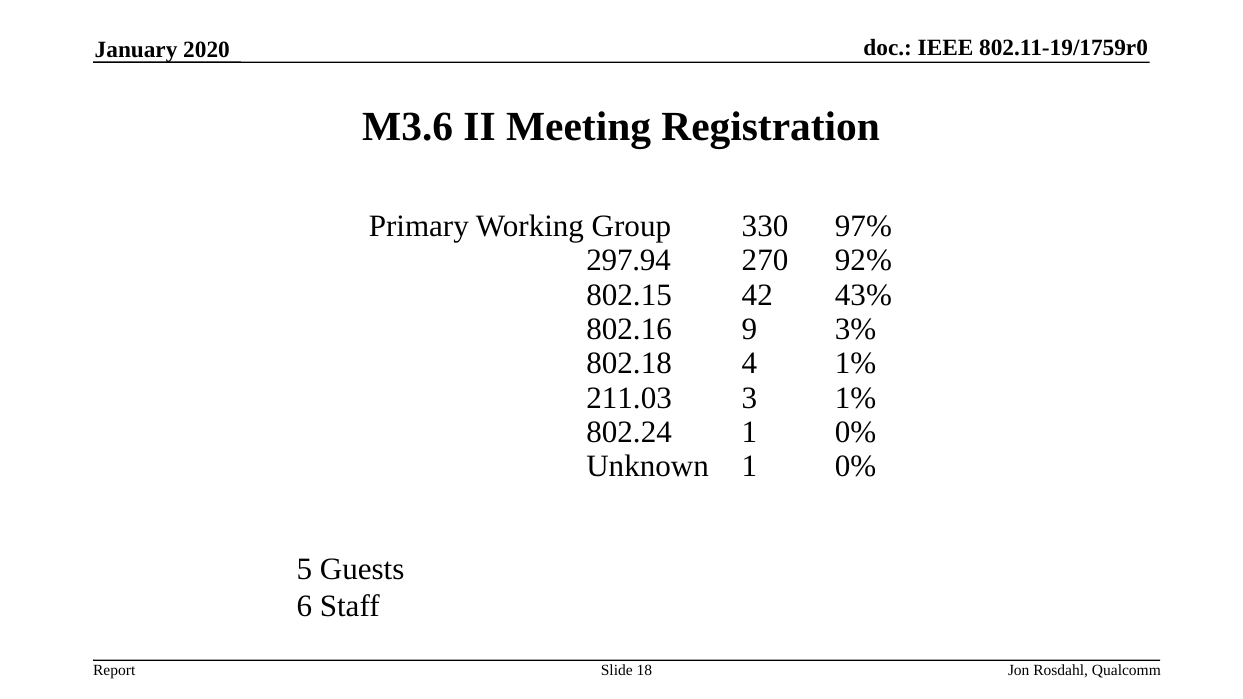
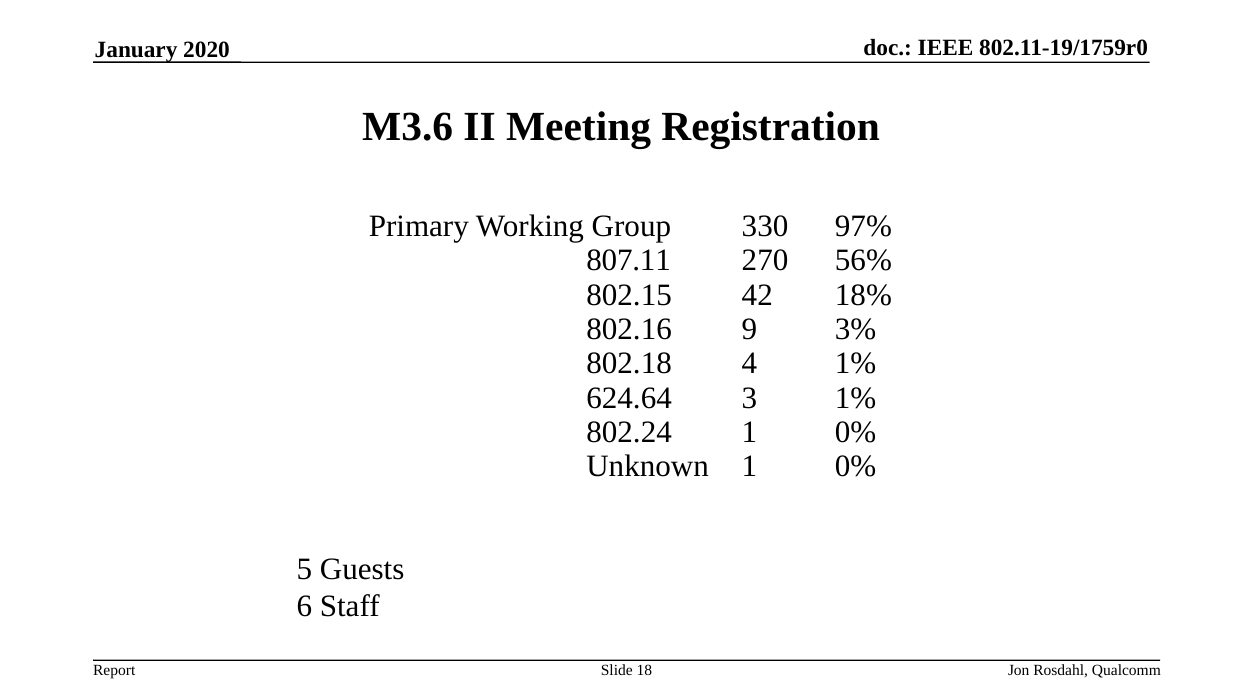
297.94: 297.94 -> 807.11
92%: 92% -> 56%
43%: 43% -> 18%
211.03: 211.03 -> 624.64
